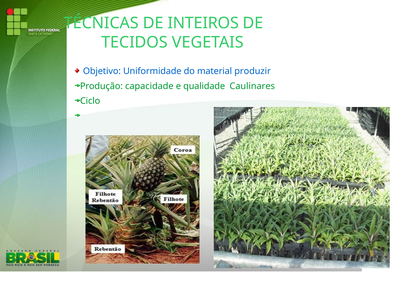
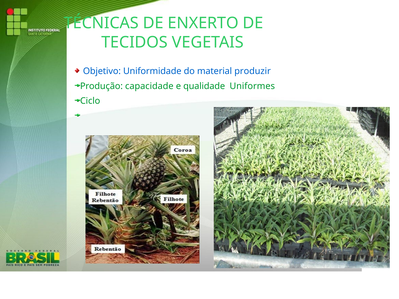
INTEIROS: INTEIROS -> ENXERTO
Caulinares: Caulinares -> Uniformes
